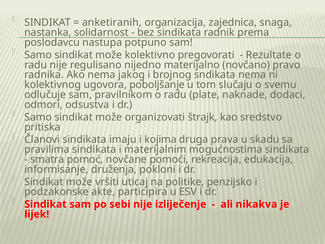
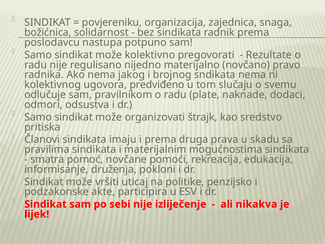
anketiranih: anketiranih -> povjereniku
nastanka: nastanka -> božićnica
poboljšanje: poboljšanje -> predviđeno
i kojima: kojima -> prema
